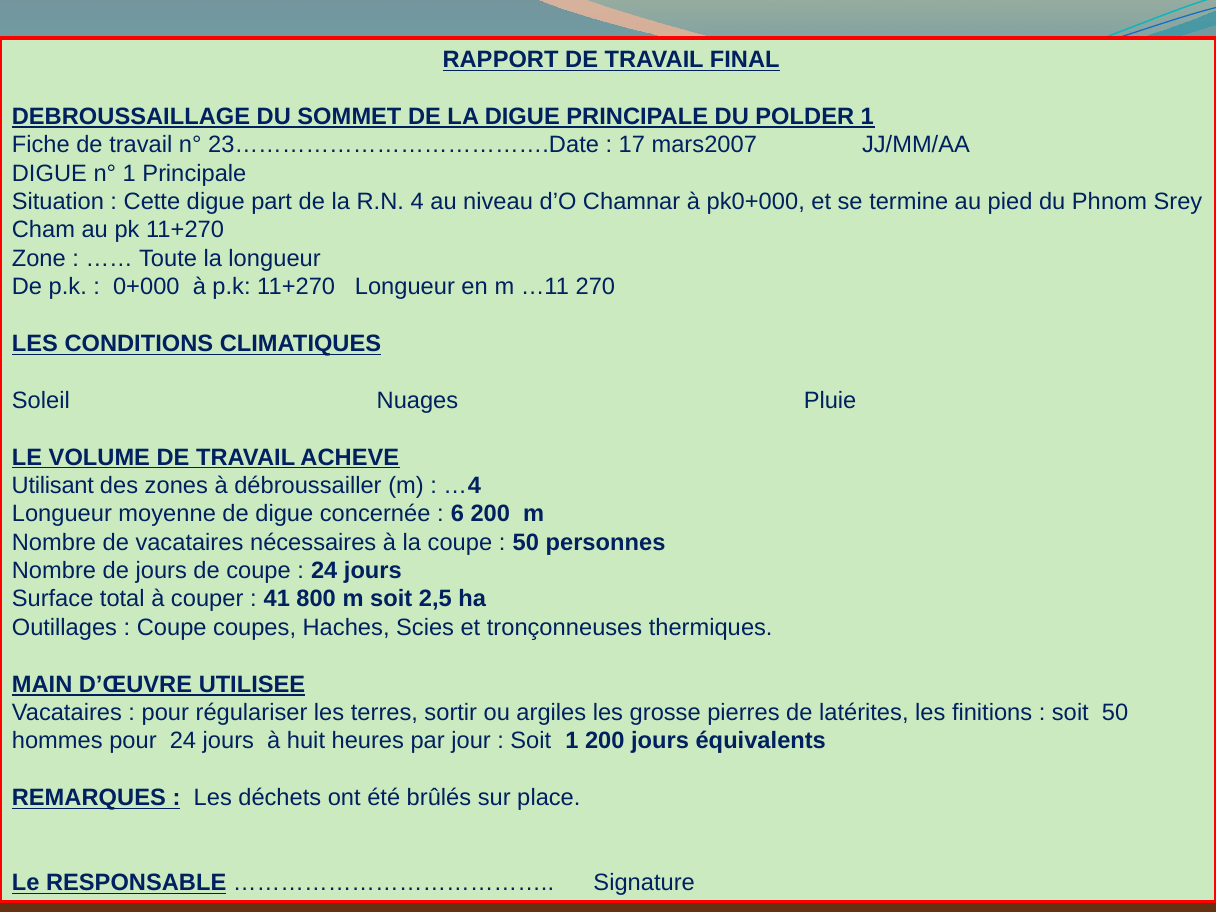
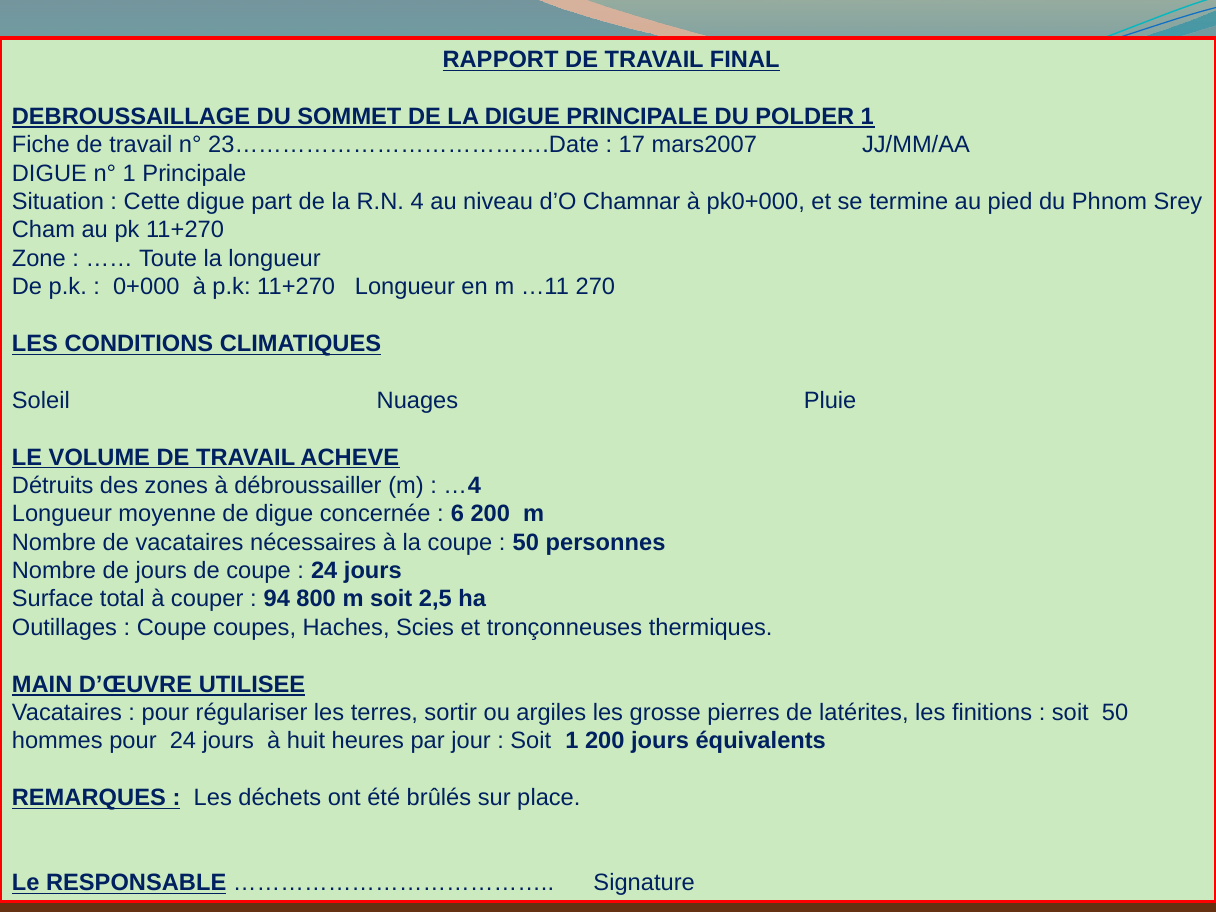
Utilisant: Utilisant -> Détruits
41: 41 -> 94
